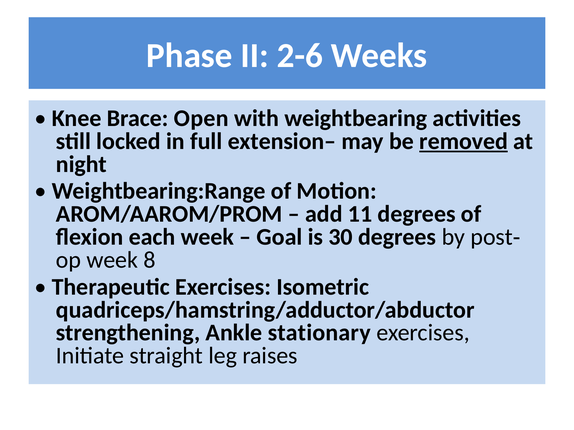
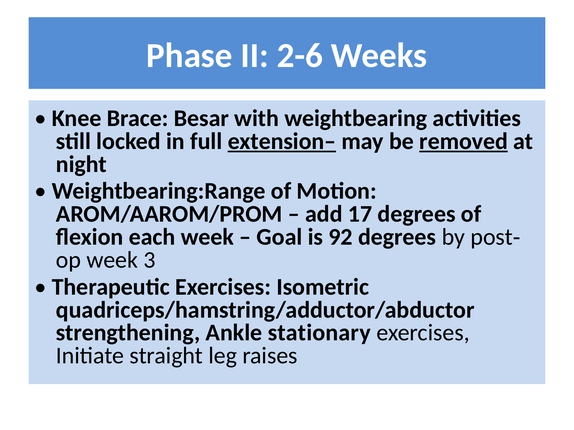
Open: Open -> Besar
extension– underline: none -> present
11: 11 -> 17
30: 30 -> 92
8: 8 -> 3
